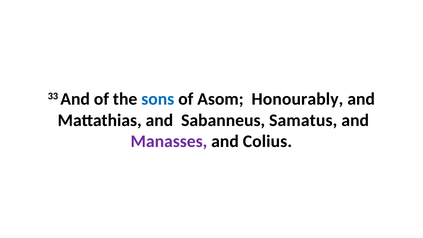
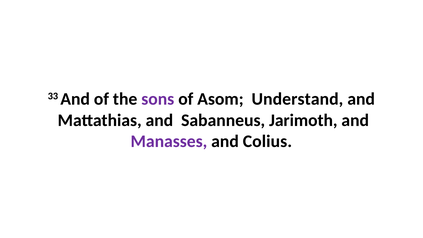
sons colour: blue -> purple
Honourably: Honourably -> Understand
Samatus: Samatus -> Jarimoth
